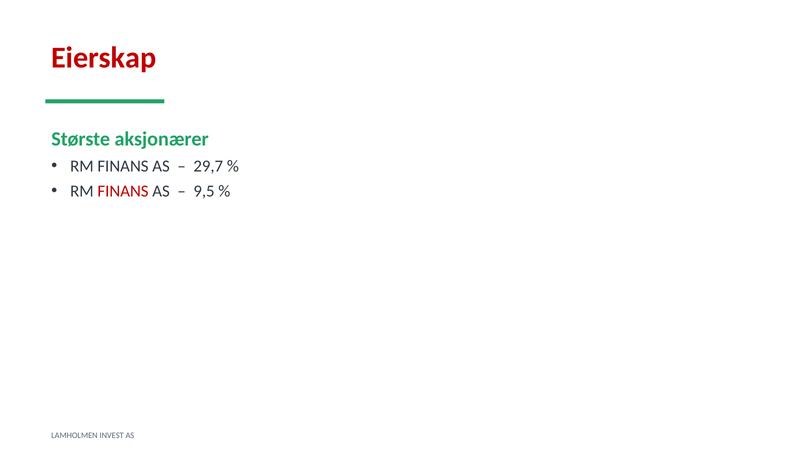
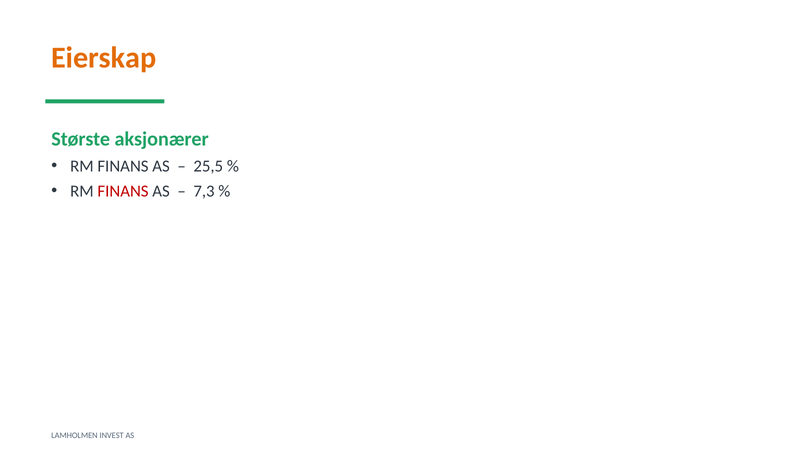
Eierskap colour: red -> orange
29,7: 29,7 -> 25,5
9,5: 9,5 -> 7,3
